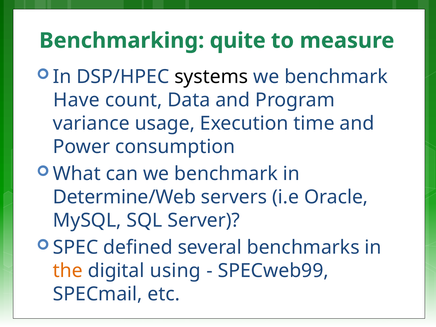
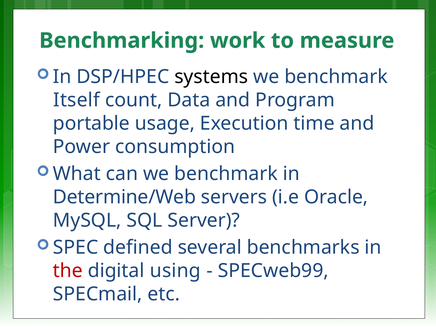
quite: quite -> work
Have: Have -> Itself
variance: variance -> portable
the colour: orange -> red
